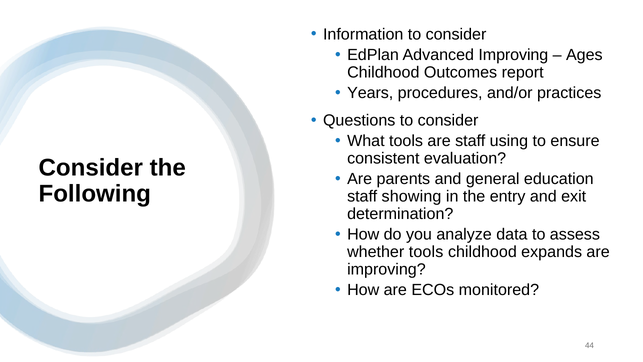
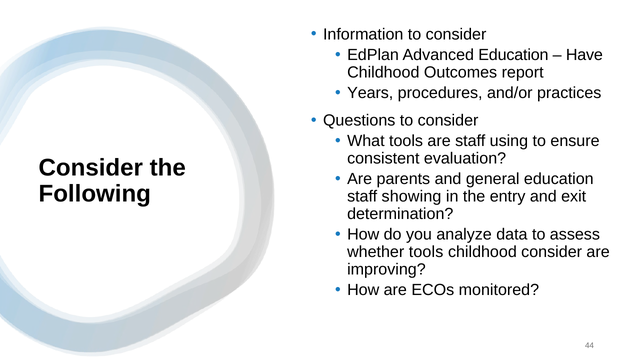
Advanced Improving: Improving -> Education
Ages: Ages -> Have
childhood expands: expands -> consider
